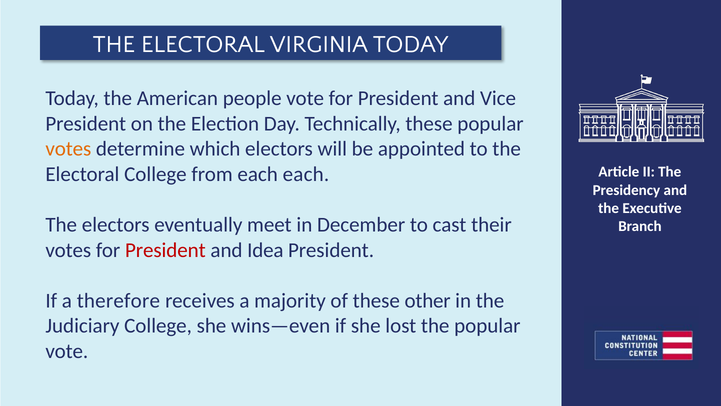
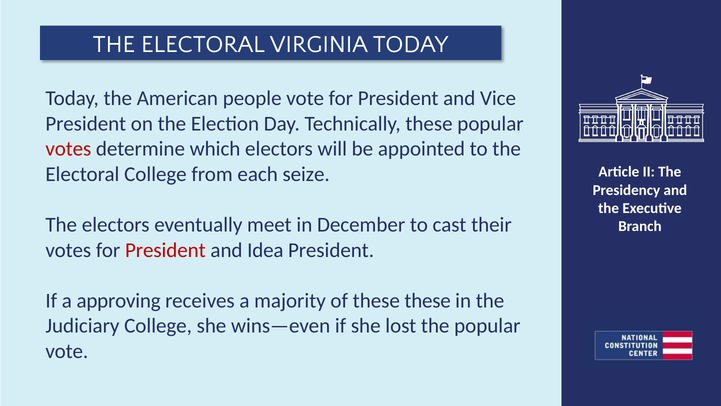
votes at (68, 149) colour: orange -> red
each each: each -> seize
therefore: therefore -> approving
these other: other -> these
